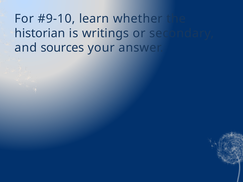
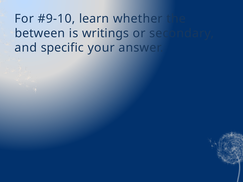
historian: historian -> between
sources: sources -> specific
